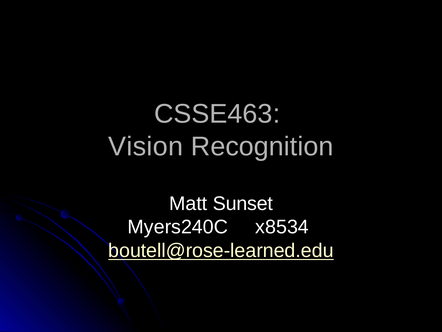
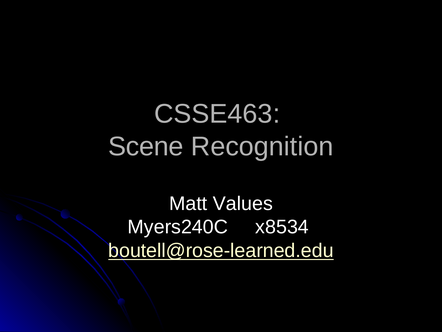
Vision: Vision -> Scene
Sunset: Sunset -> Values
